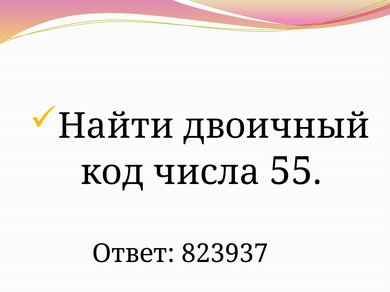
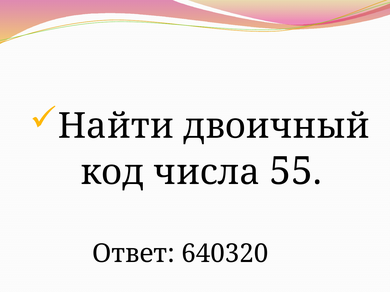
823937: 823937 -> 640320
